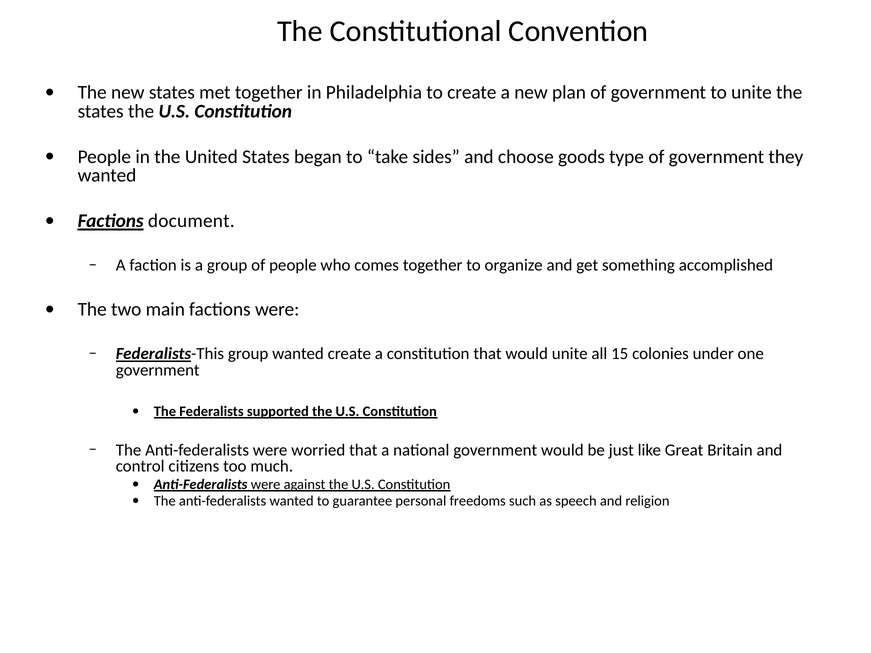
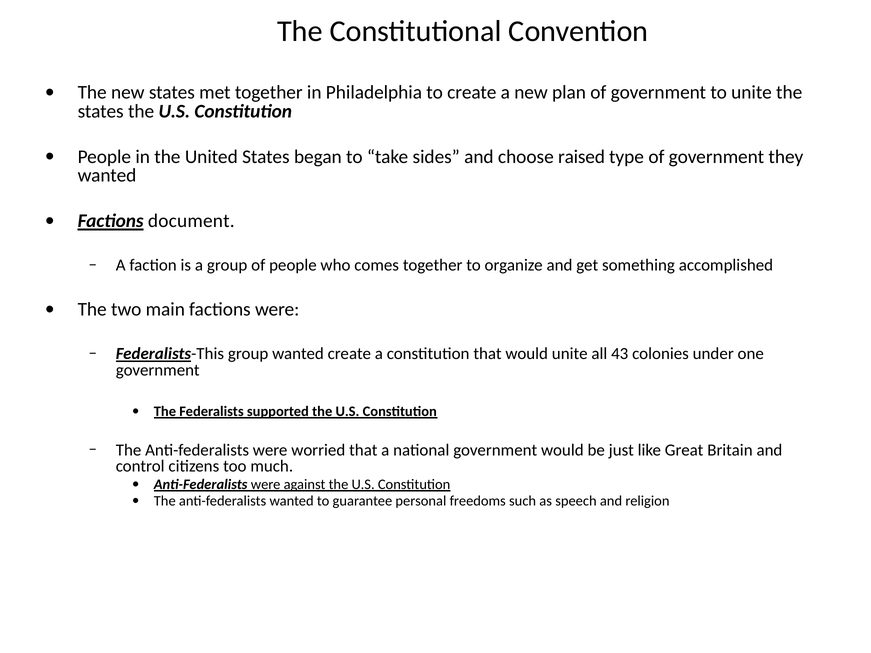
goods: goods -> raised
15: 15 -> 43
